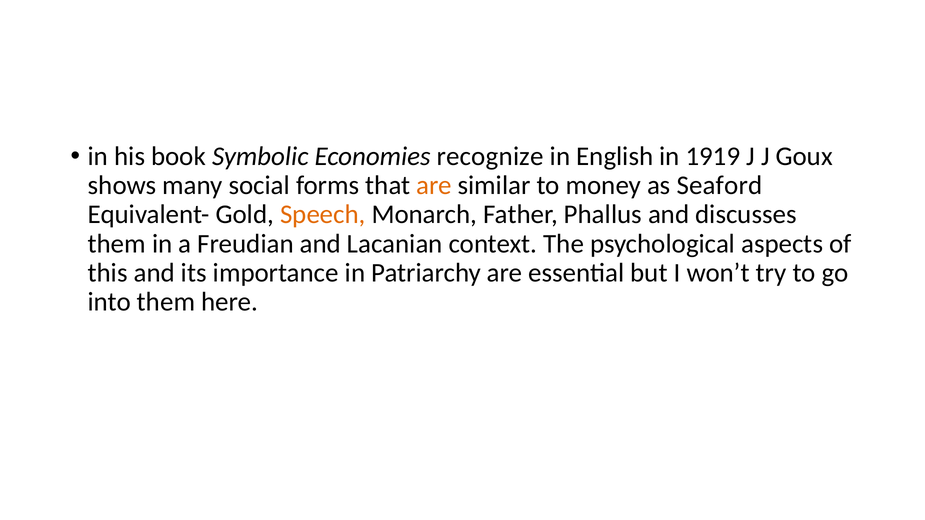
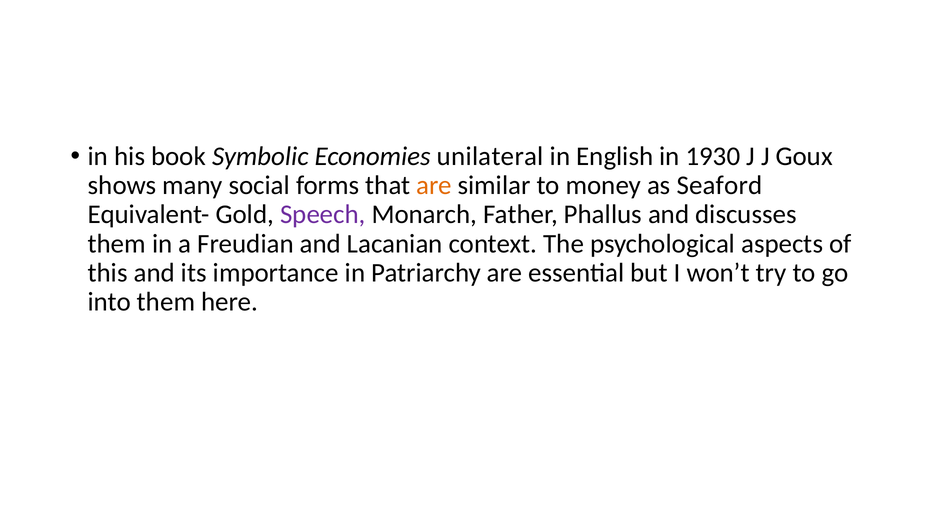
recognize: recognize -> unilateral
1919: 1919 -> 1930
Speech colour: orange -> purple
